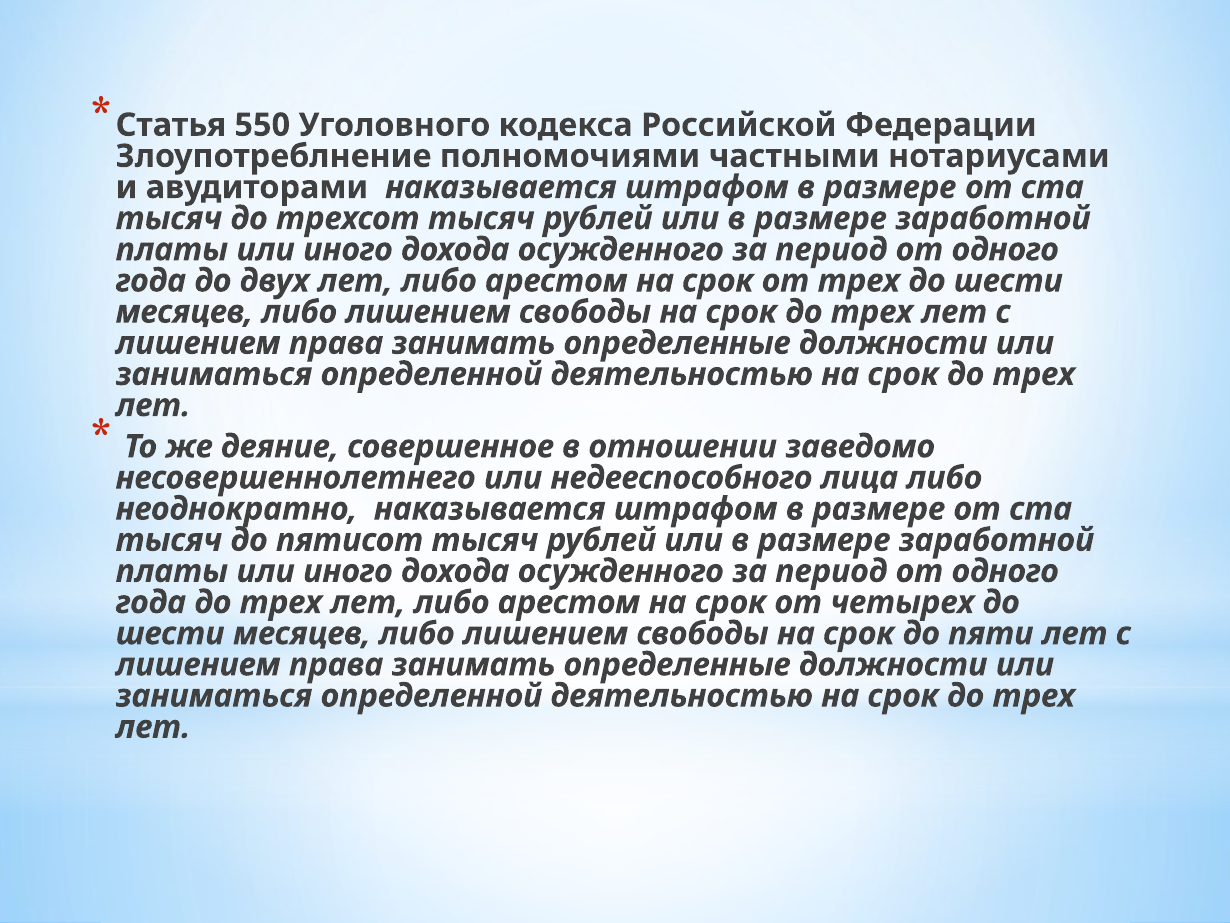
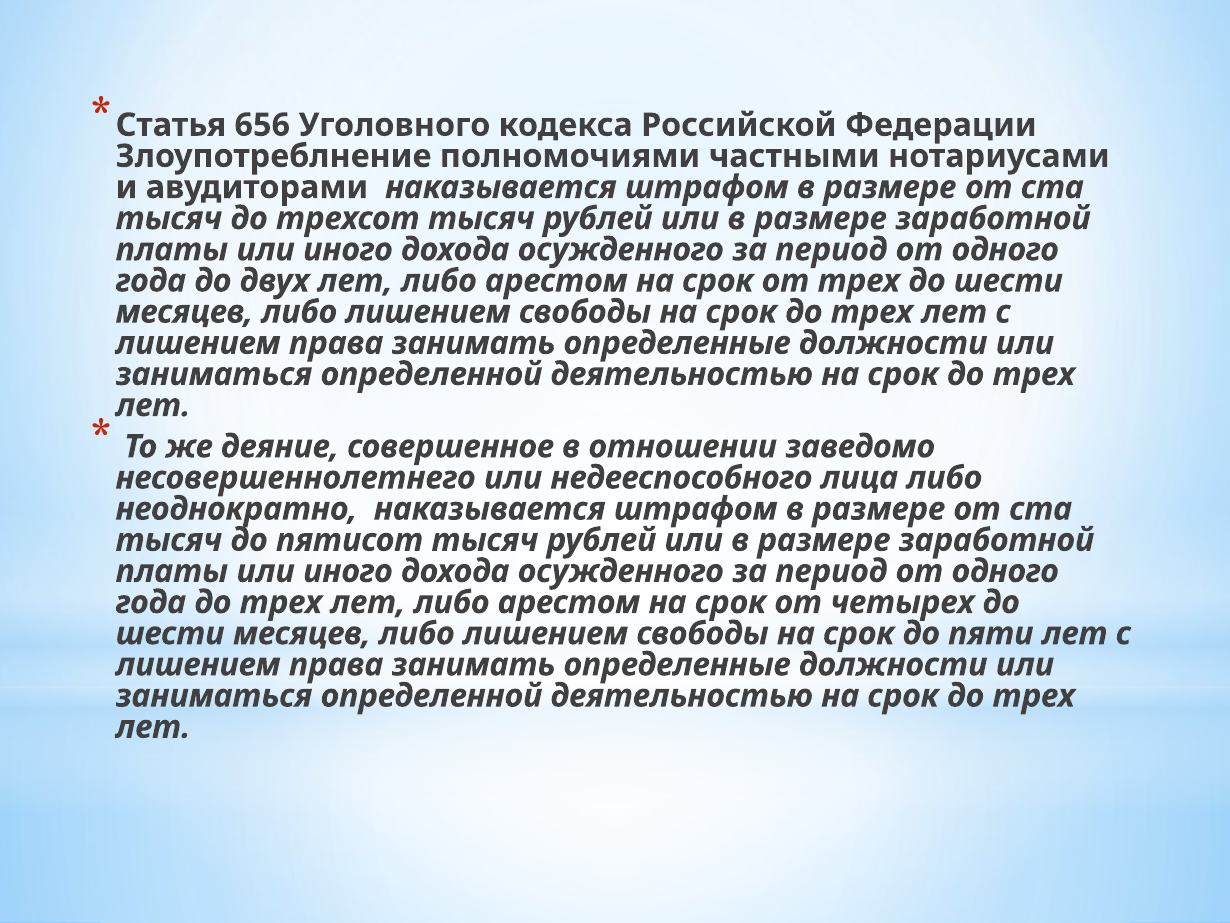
550: 550 -> 656
